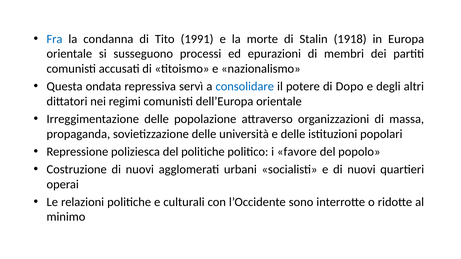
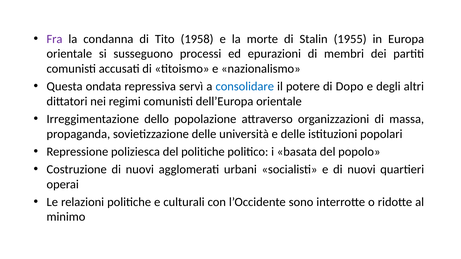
Fra colour: blue -> purple
1991: 1991 -> 1958
1918: 1918 -> 1955
Irreggimentazione delle: delle -> dello
favore: favore -> basata
